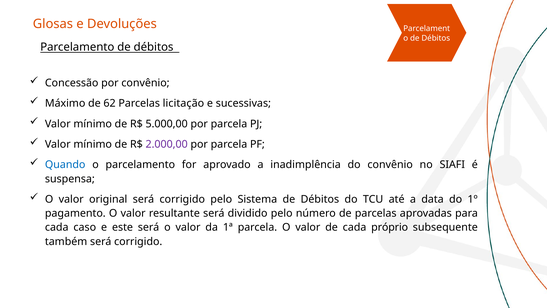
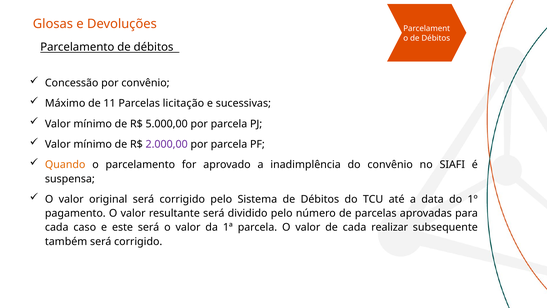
62: 62 -> 11
Quando colour: blue -> orange
próprio: próprio -> realizar
